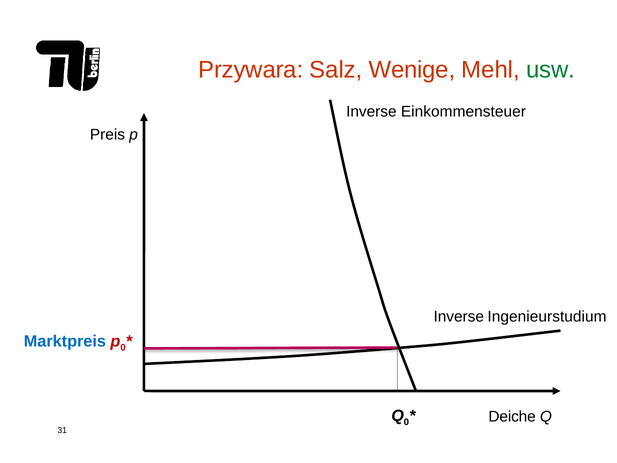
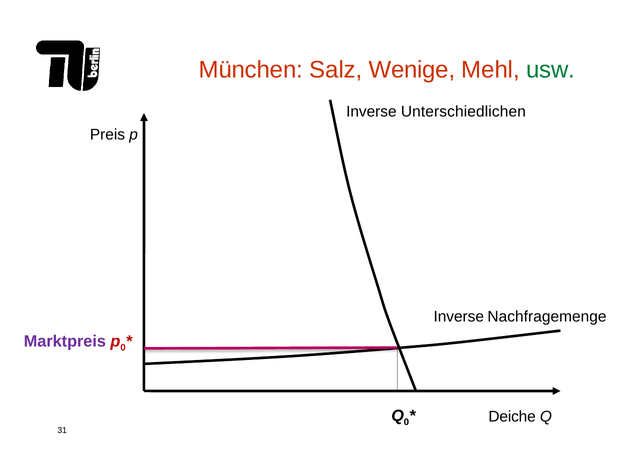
Przywara: Przywara -> München
Einkommensteuer: Einkommensteuer -> Unterschiedlichen
Ingenieurstudium: Ingenieurstudium -> Nachfragemenge
Marktpreis colour: blue -> purple
